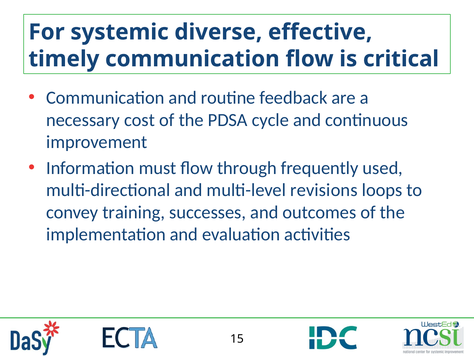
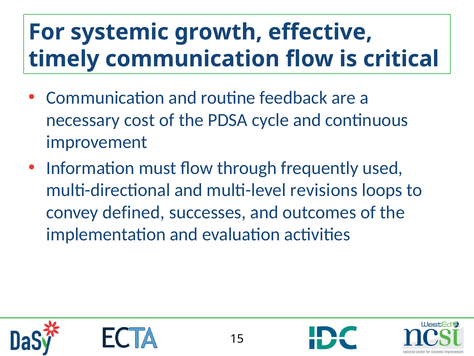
diverse: diverse -> growth
training: training -> defined
